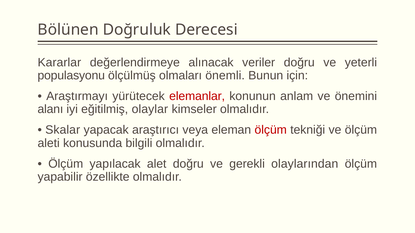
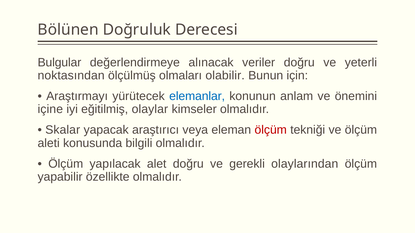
Kararlar: Kararlar -> Bulgular
populasyonu: populasyonu -> noktasından
önemli: önemli -> olabilir
elemanlar colour: red -> blue
alanı: alanı -> içine
